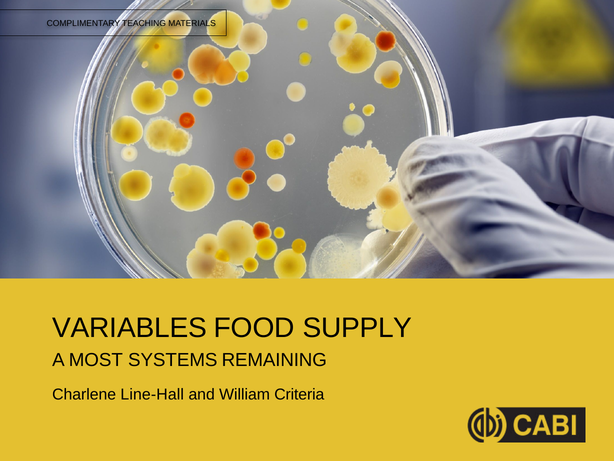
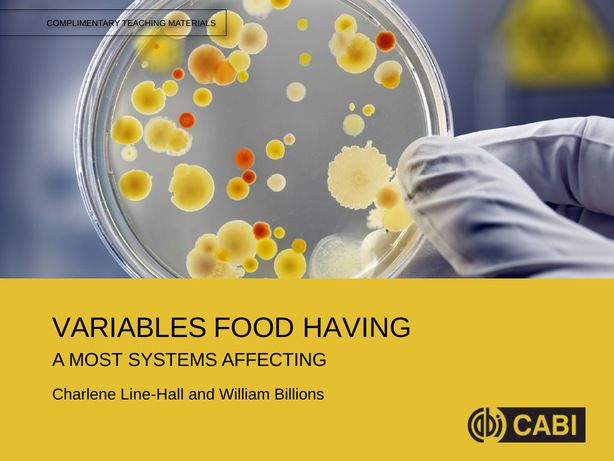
SUPPLY: SUPPLY -> HAVING
REMAINING: REMAINING -> AFFECTING
Criteria: Criteria -> Billions
